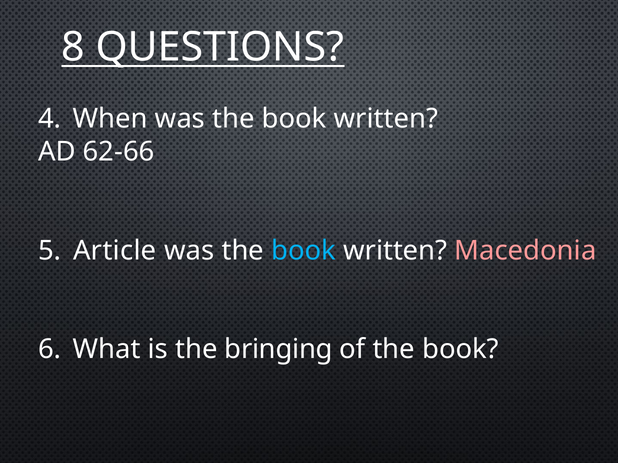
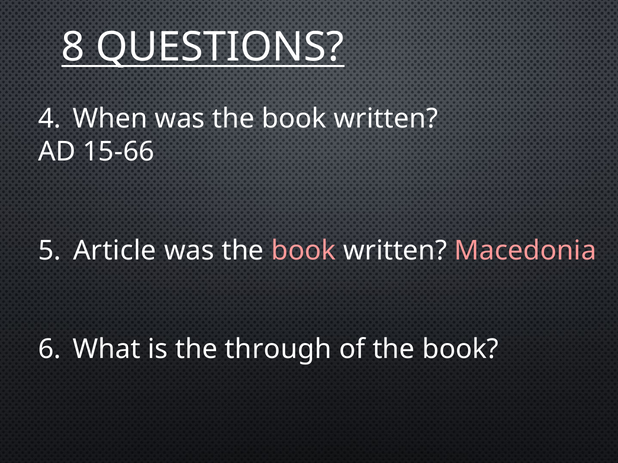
62-66: 62-66 -> 15-66
book at (304, 251) colour: light blue -> pink
bringing: bringing -> through
